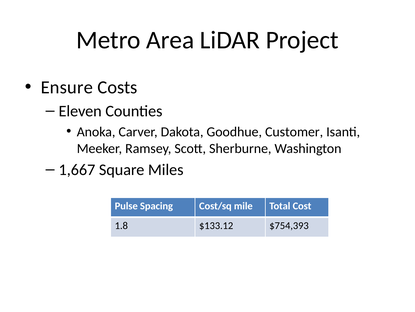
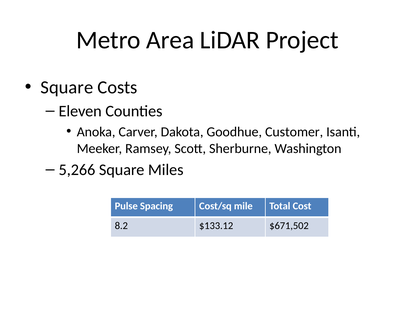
Ensure at (67, 87): Ensure -> Square
1,667: 1,667 -> 5,266
1.8: 1.8 -> 8.2
$754,393: $754,393 -> $671,502
